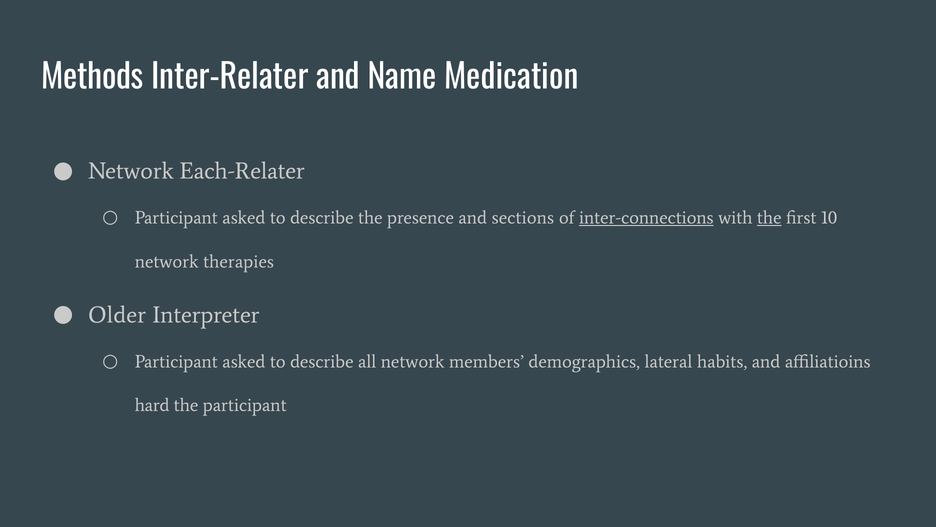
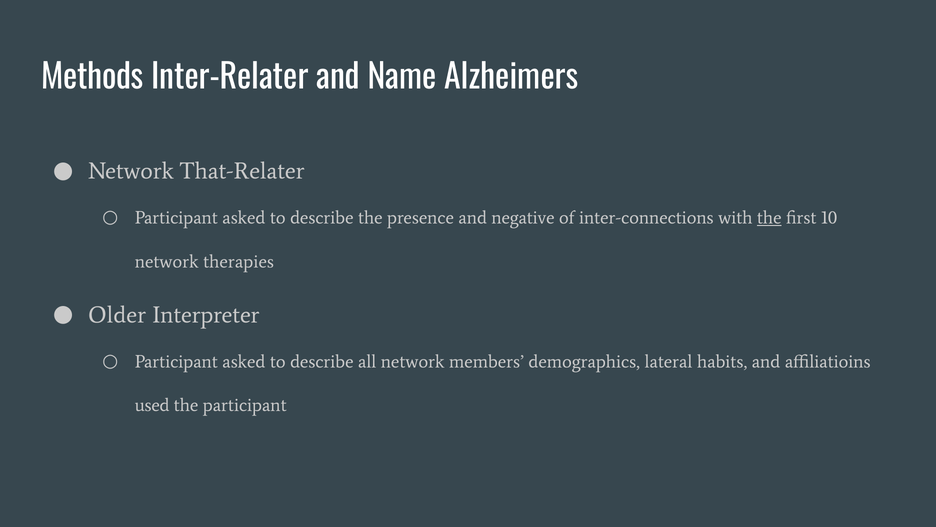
Medication: Medication -> Alzheimers
Each-Relater: Each-Relater -> That-Relater
sections: sections -> negative
inter-connections underline: present -> none
hard: hard -> used
